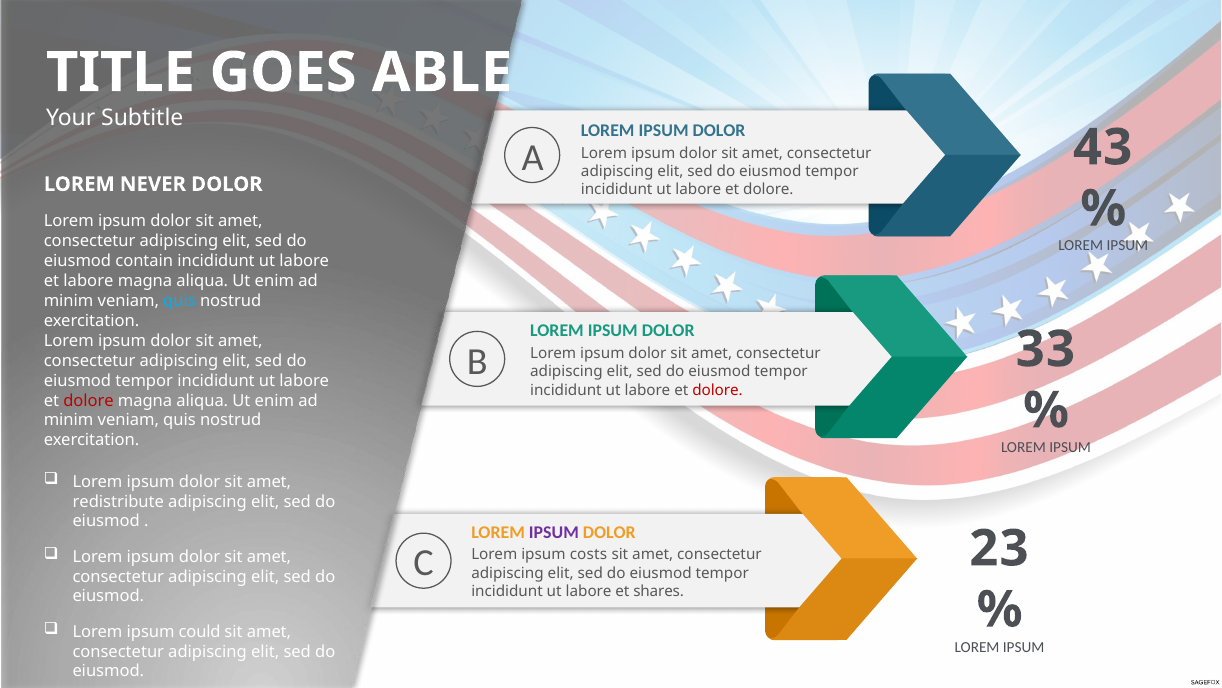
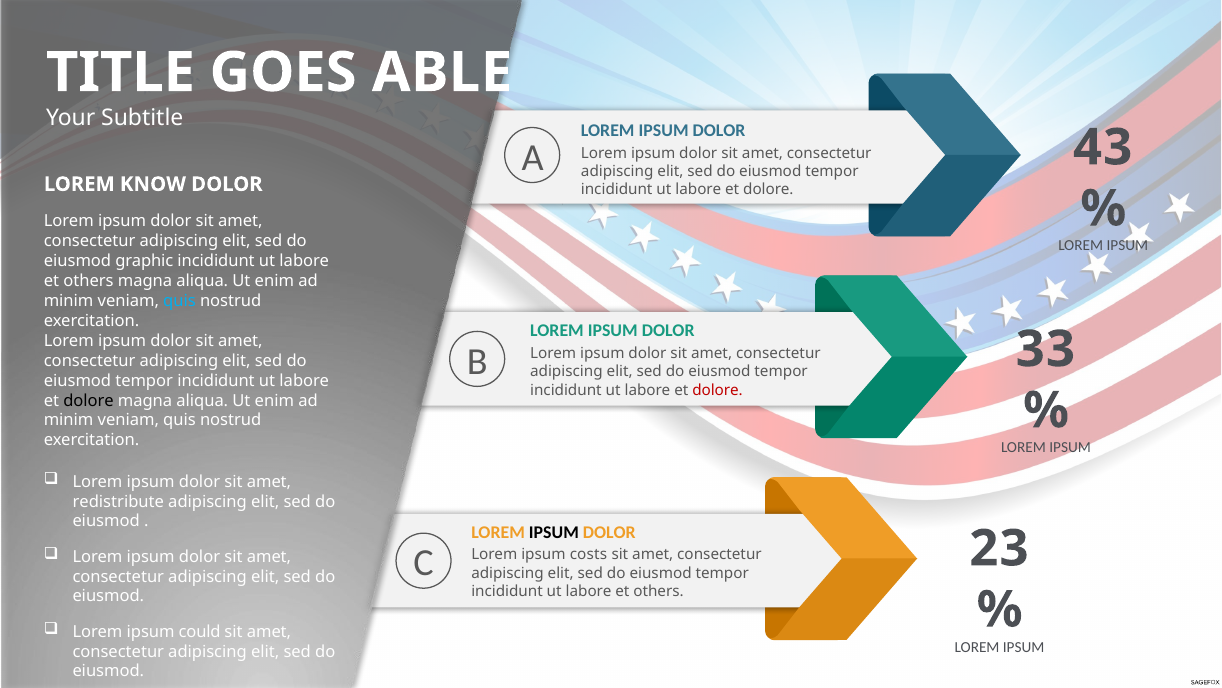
NEVER: NEVER -> KNOW
contain: contain -> graphic
labore at (88, 281): labore -> others
dolore at (89, 400) colour: red -> black
IPSUM at (554, 532) colour: purple -> black
shares at (659, 591): shares -> others
